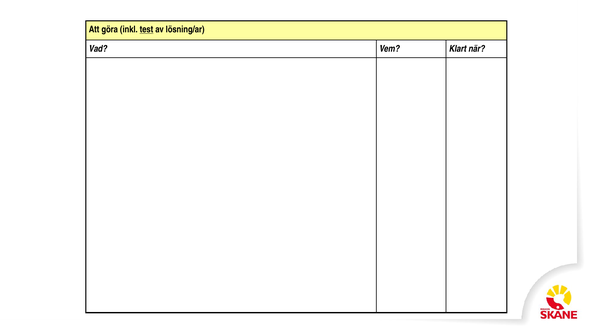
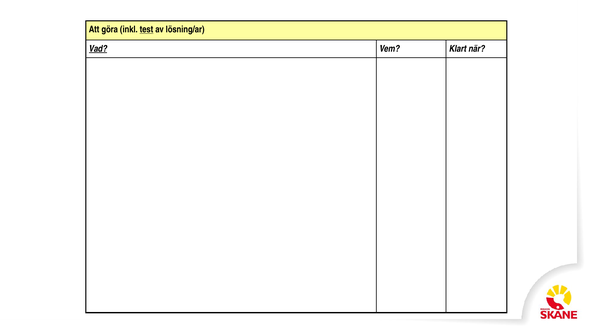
Vad underline: none -> present
